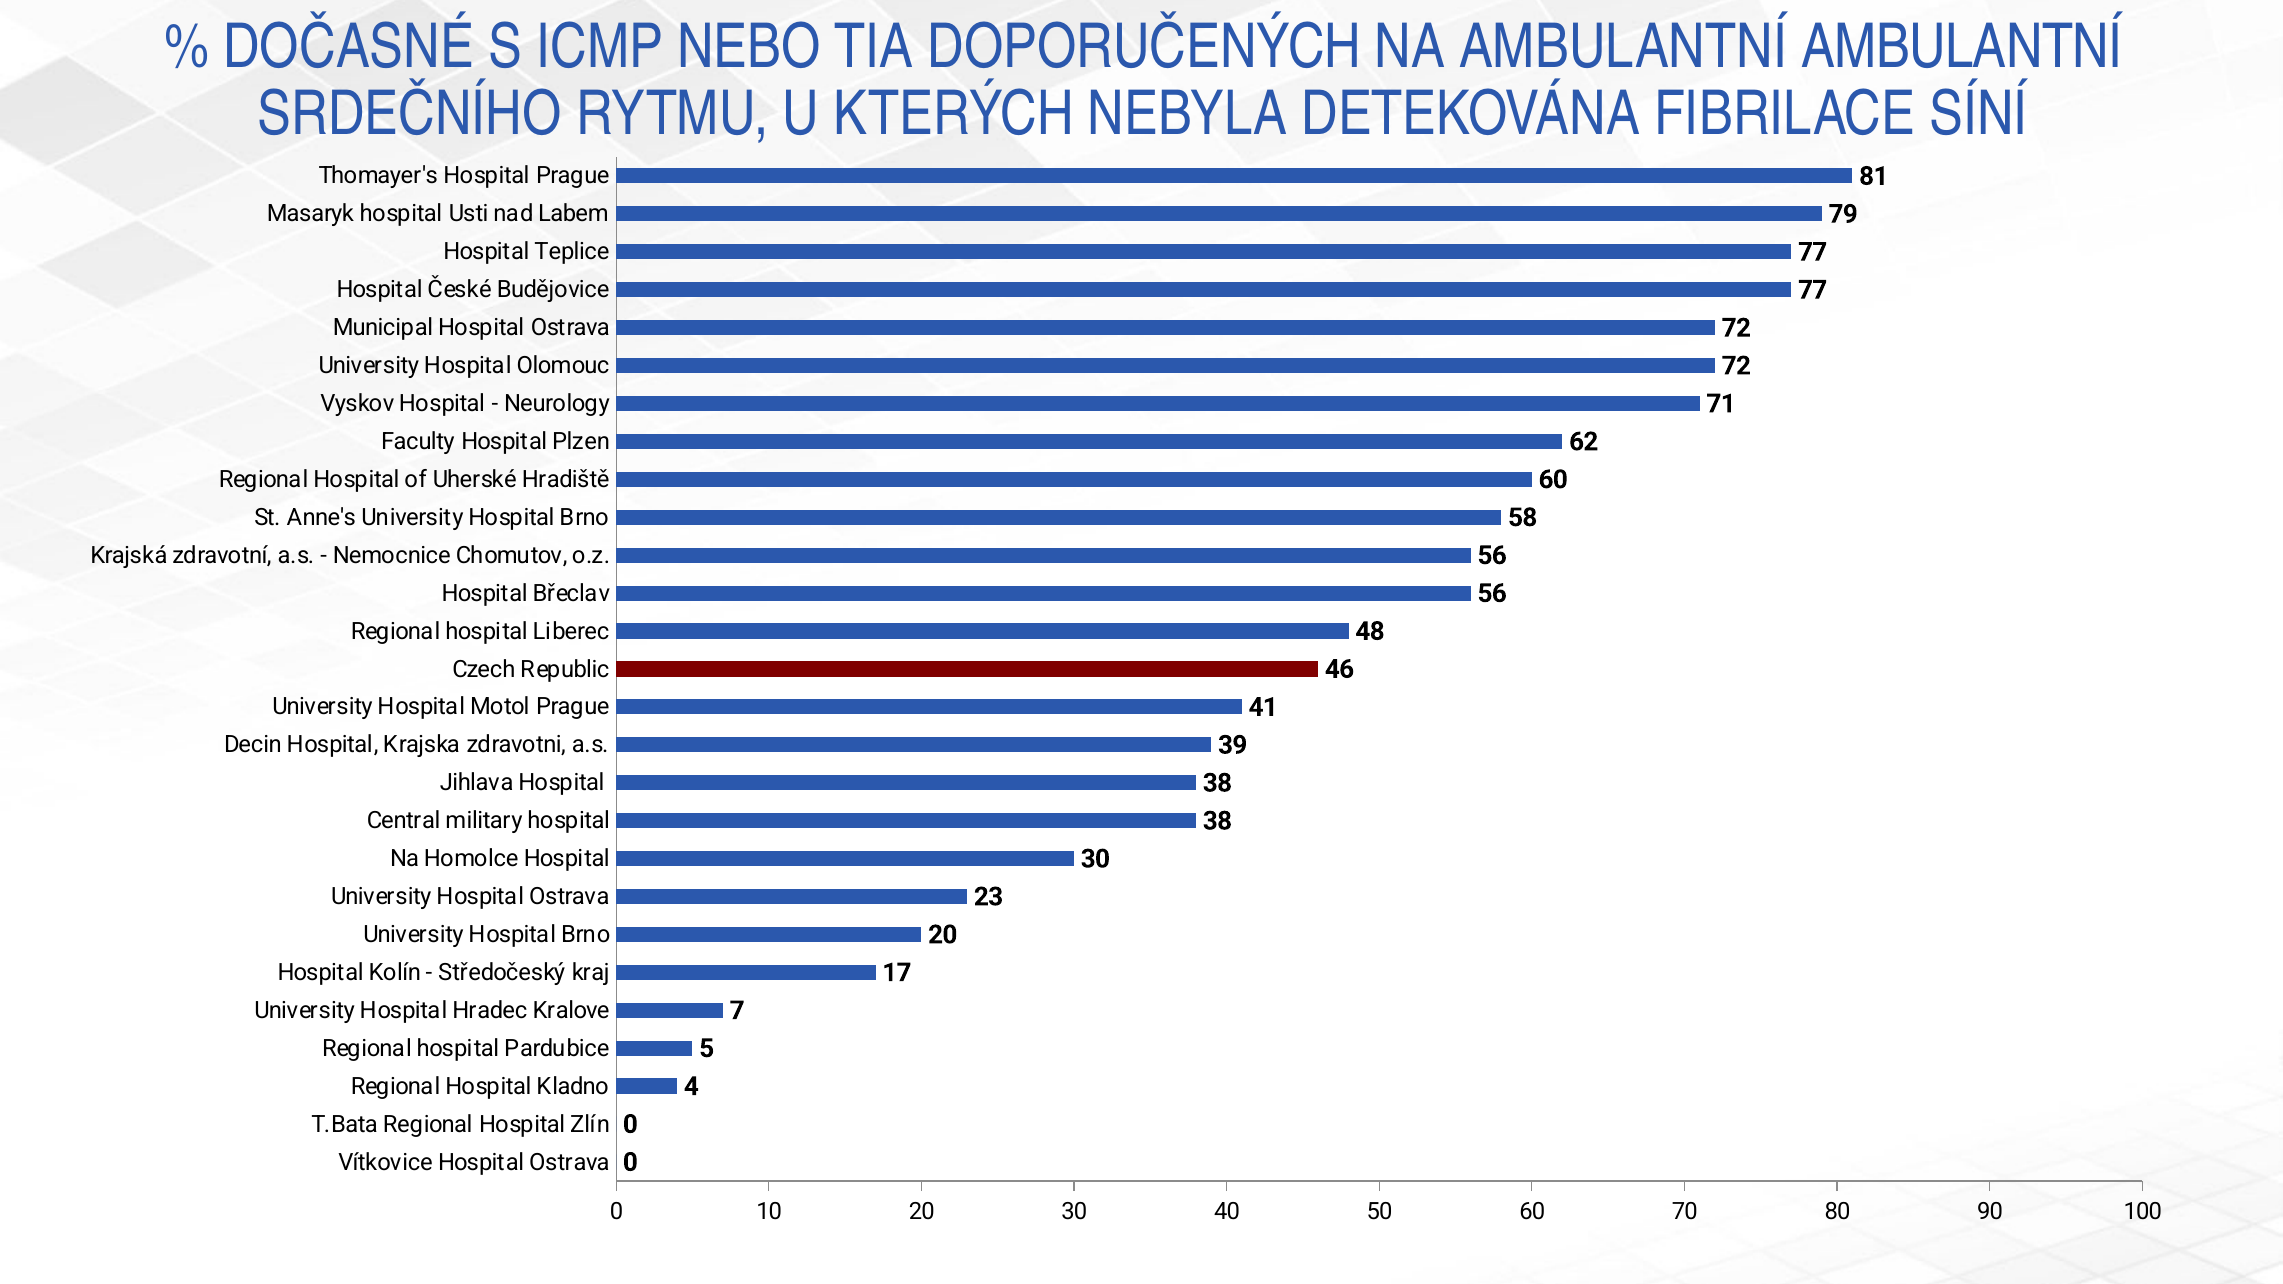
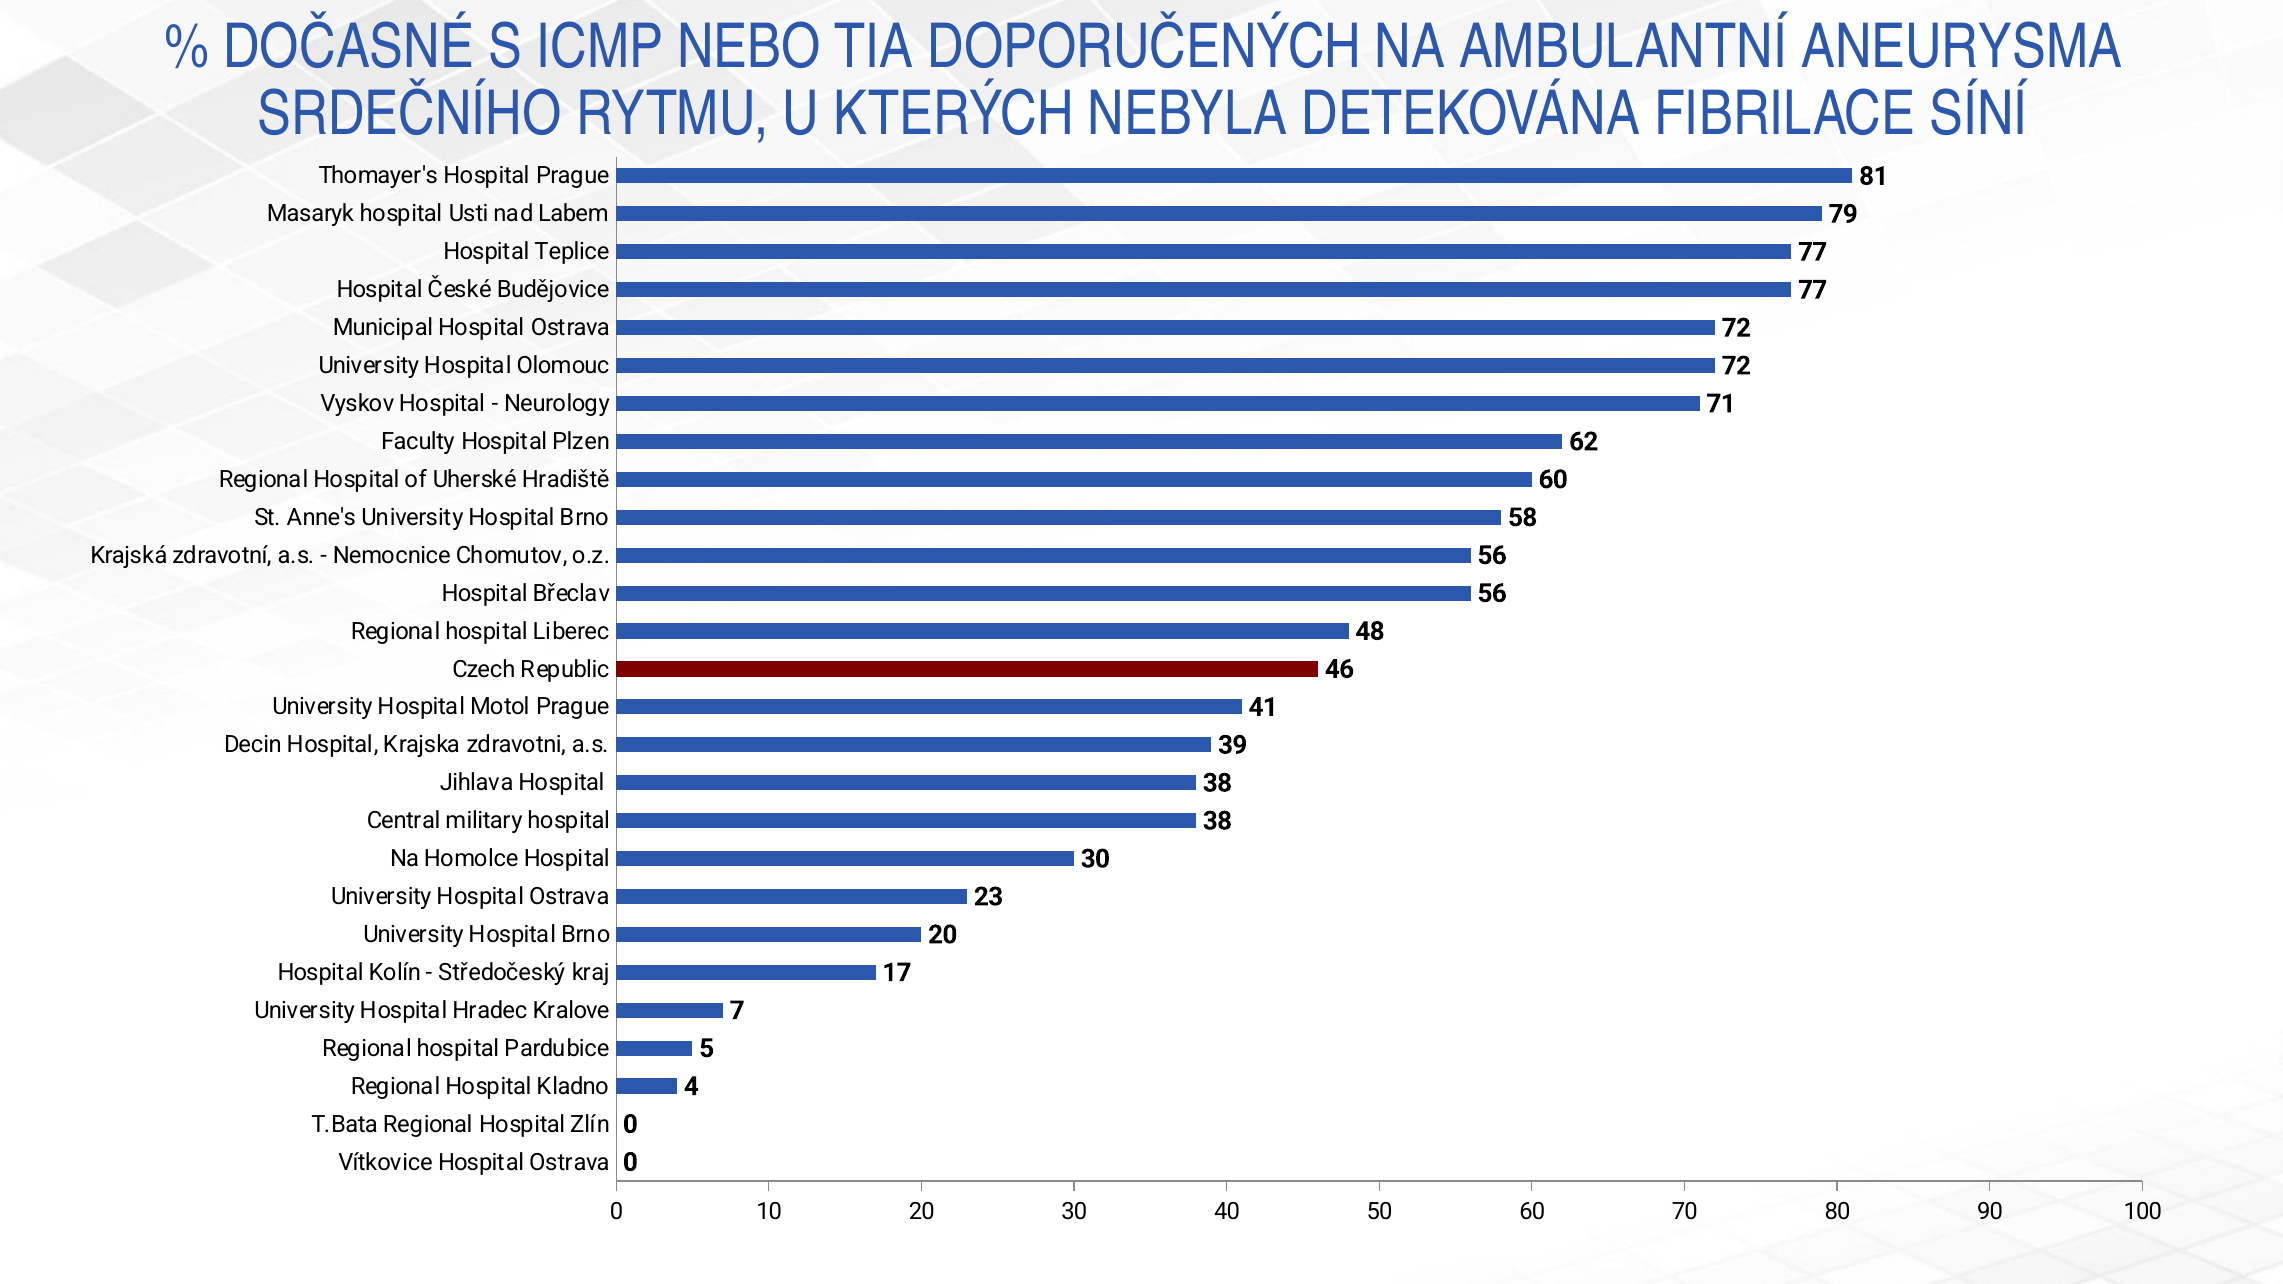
AMBULANTNÍ AMBULANTNÍ: AMBULANTNÍ -> ANEURYSMA
